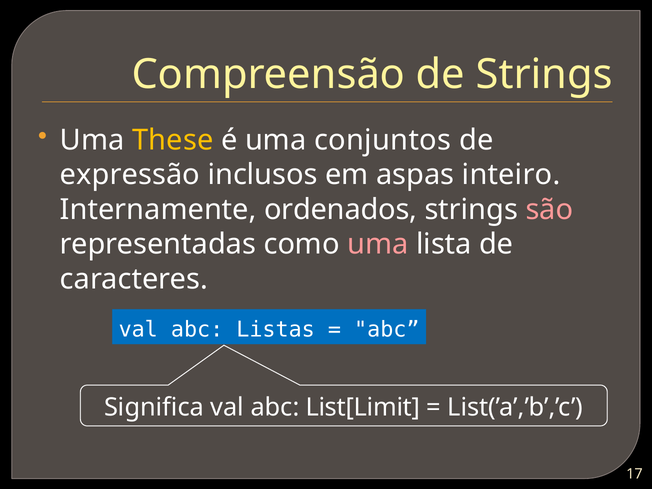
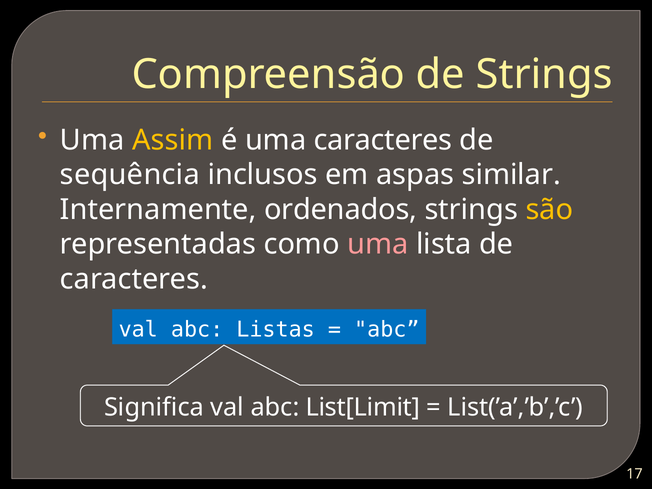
These: These -> Assim
uma conjuntos: conjuntos -> caracteres
expressão: expressão -> sequência
inteiro: inteiro -> similar
são colour: pink -> yellow
